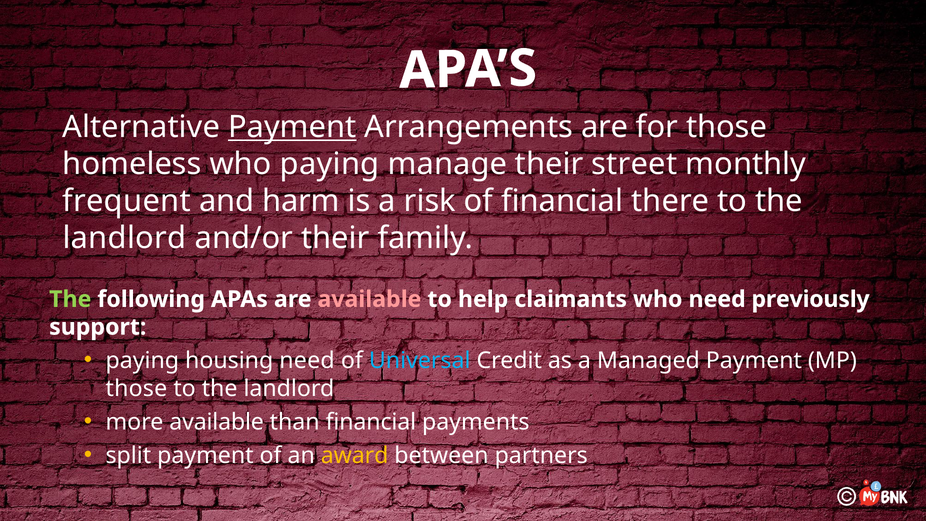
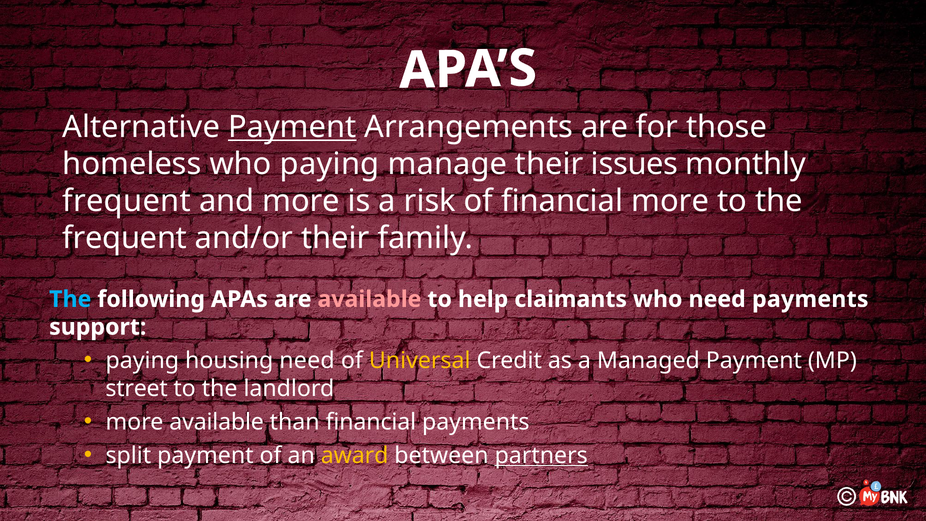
street: street -> issues
and harm: harm -> more
financial there: there -> more
landlord at (124, 238): landlord -> frequent
The at (70, 299) colour: light green -> light blue
need previously: previously -> payments
Universal colour: light blue -> yellow
those at (136, 388): those -> street
partners underline: none -> present
